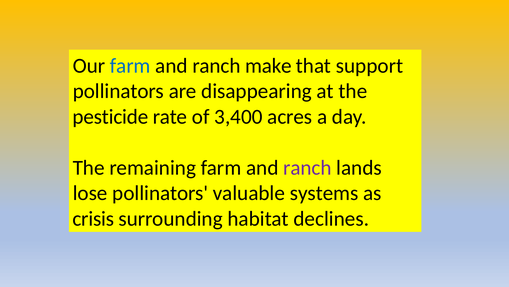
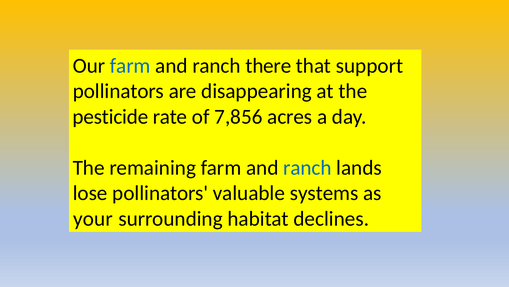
make: make -> there
3,400: 3,400 -> 7,856
ranch at (307, 167) colour: purple -> blue
crisis: crisis -> your
